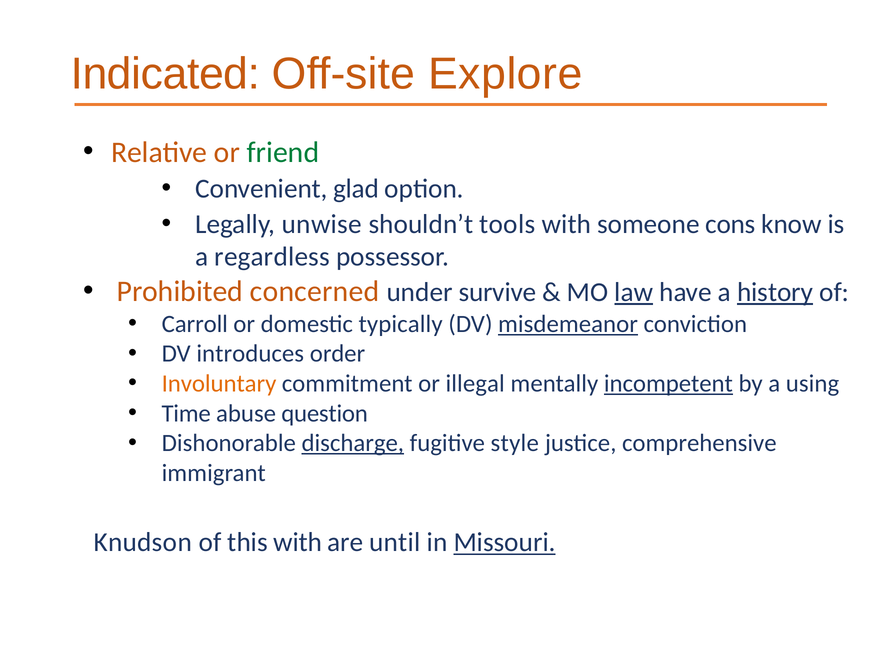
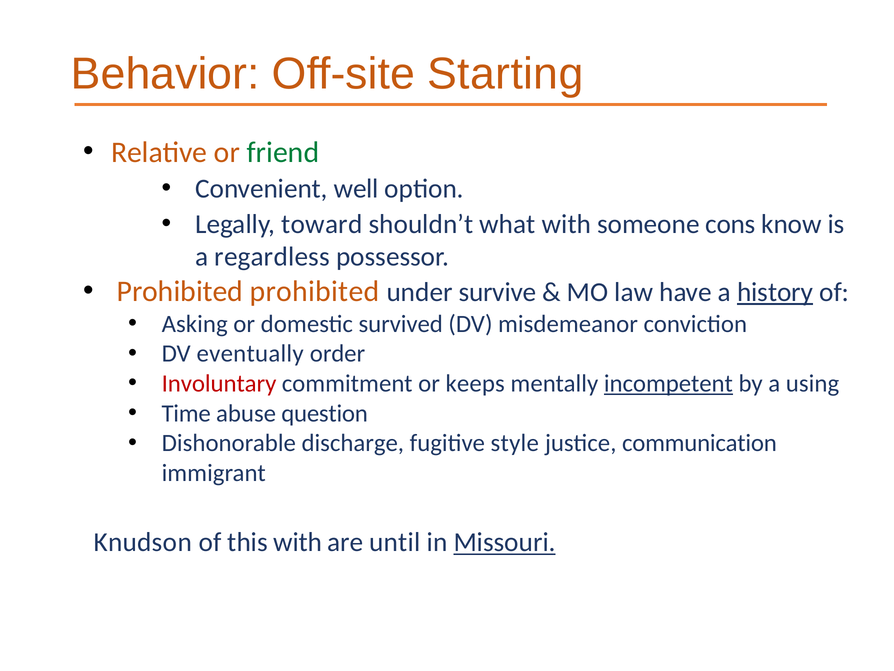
Indicated: Indicated -> Behavior
Explore: Explore -> Starting
glad: glad -> well
unwise: unwise -> toward
tools: tools -> what
Prohibited concerned: concerned -> prohibited
law underline: present -> none
Carroll: Carroll -> Asking
typically: typically -> survived
misdemeanor underline: present -> none
introduces: introduces -> eventually
Involuntary colour: orange -> red
illegal: illegal -> keeps
discharge underline: present -> none
comprehensive: comprehensive -> communication
